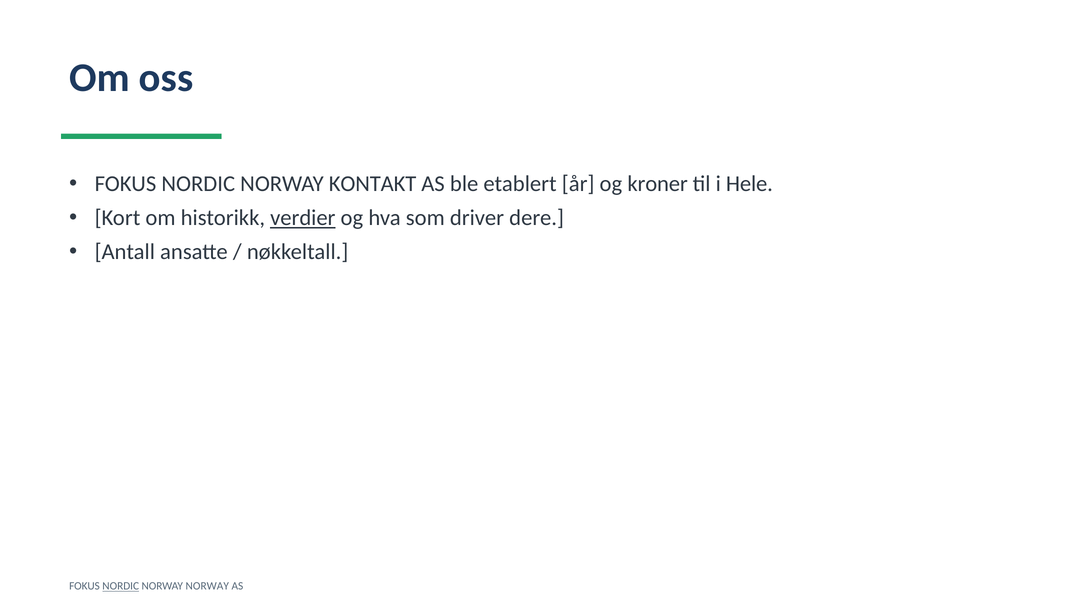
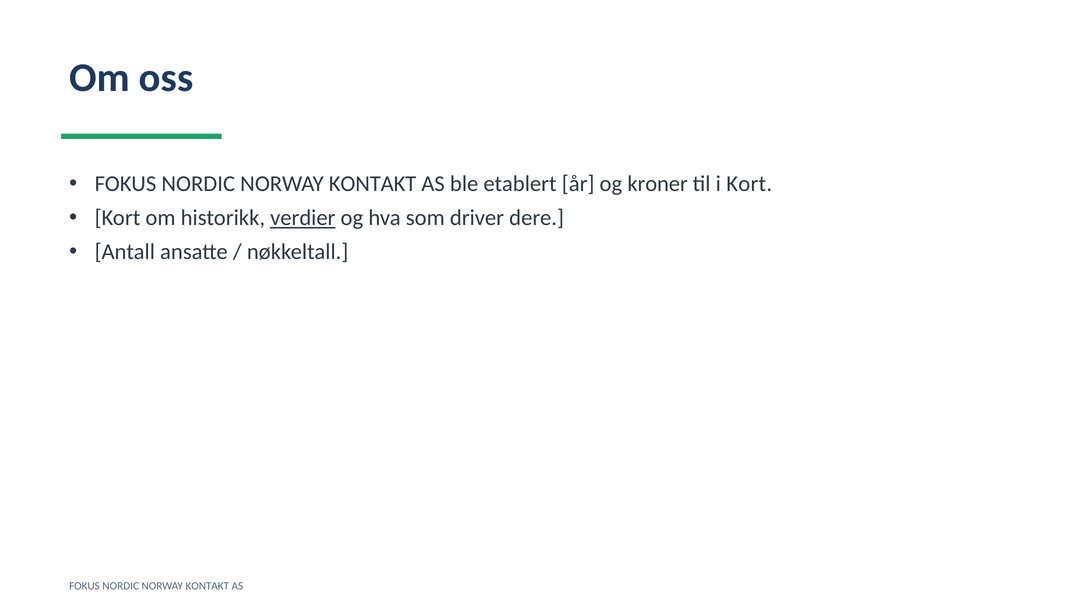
i Hele: Hele -> Kort
NORDIC at (121, 587) underline: present -> none
NORWAY at (207, 587): NORWAY -> KONTAKT
